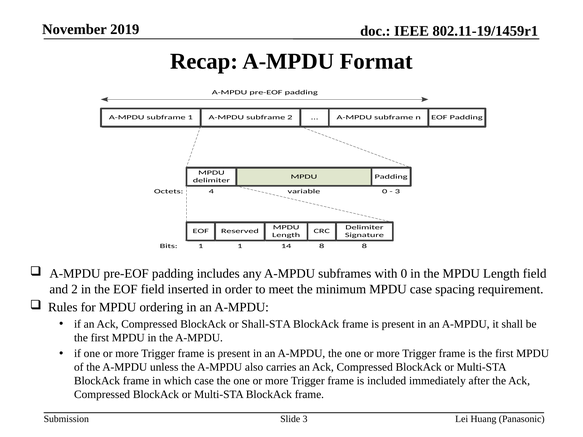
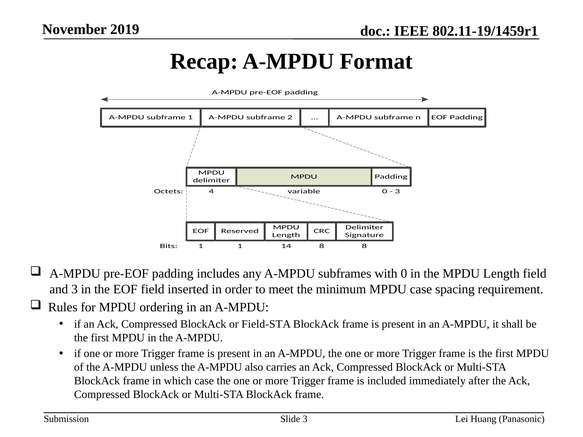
and 2: 2 -> 3
Shall-STA: Shall-STA -> Field-STA
